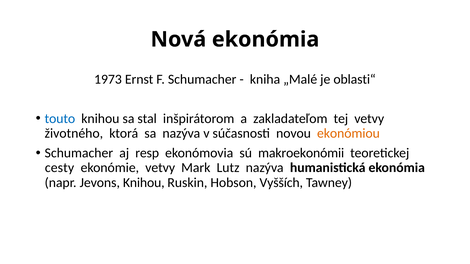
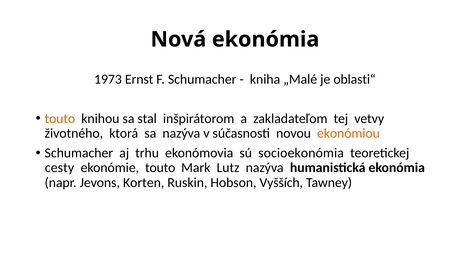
touto at (60, 119) colour: blue -> orange
resp: resp -> trhu
makroekonómii: makroekonómii -> socioekonómia
ekonómie vetvy: vetvy -> touto
Jevons Knihou: Knihou -> Korten
